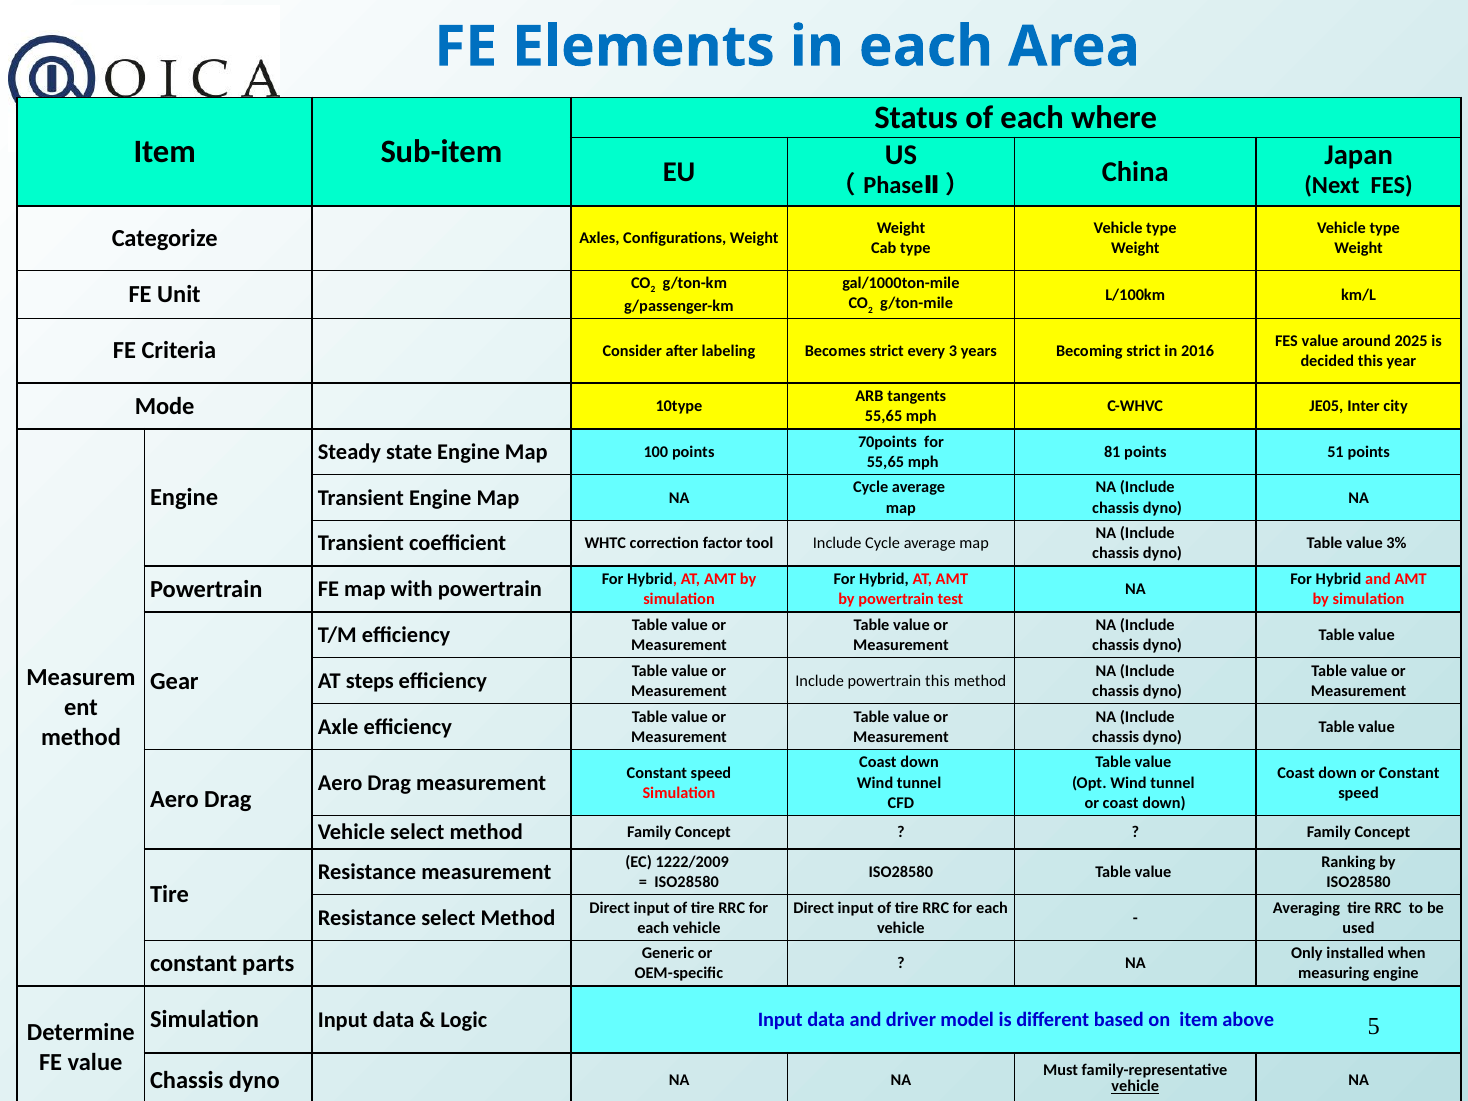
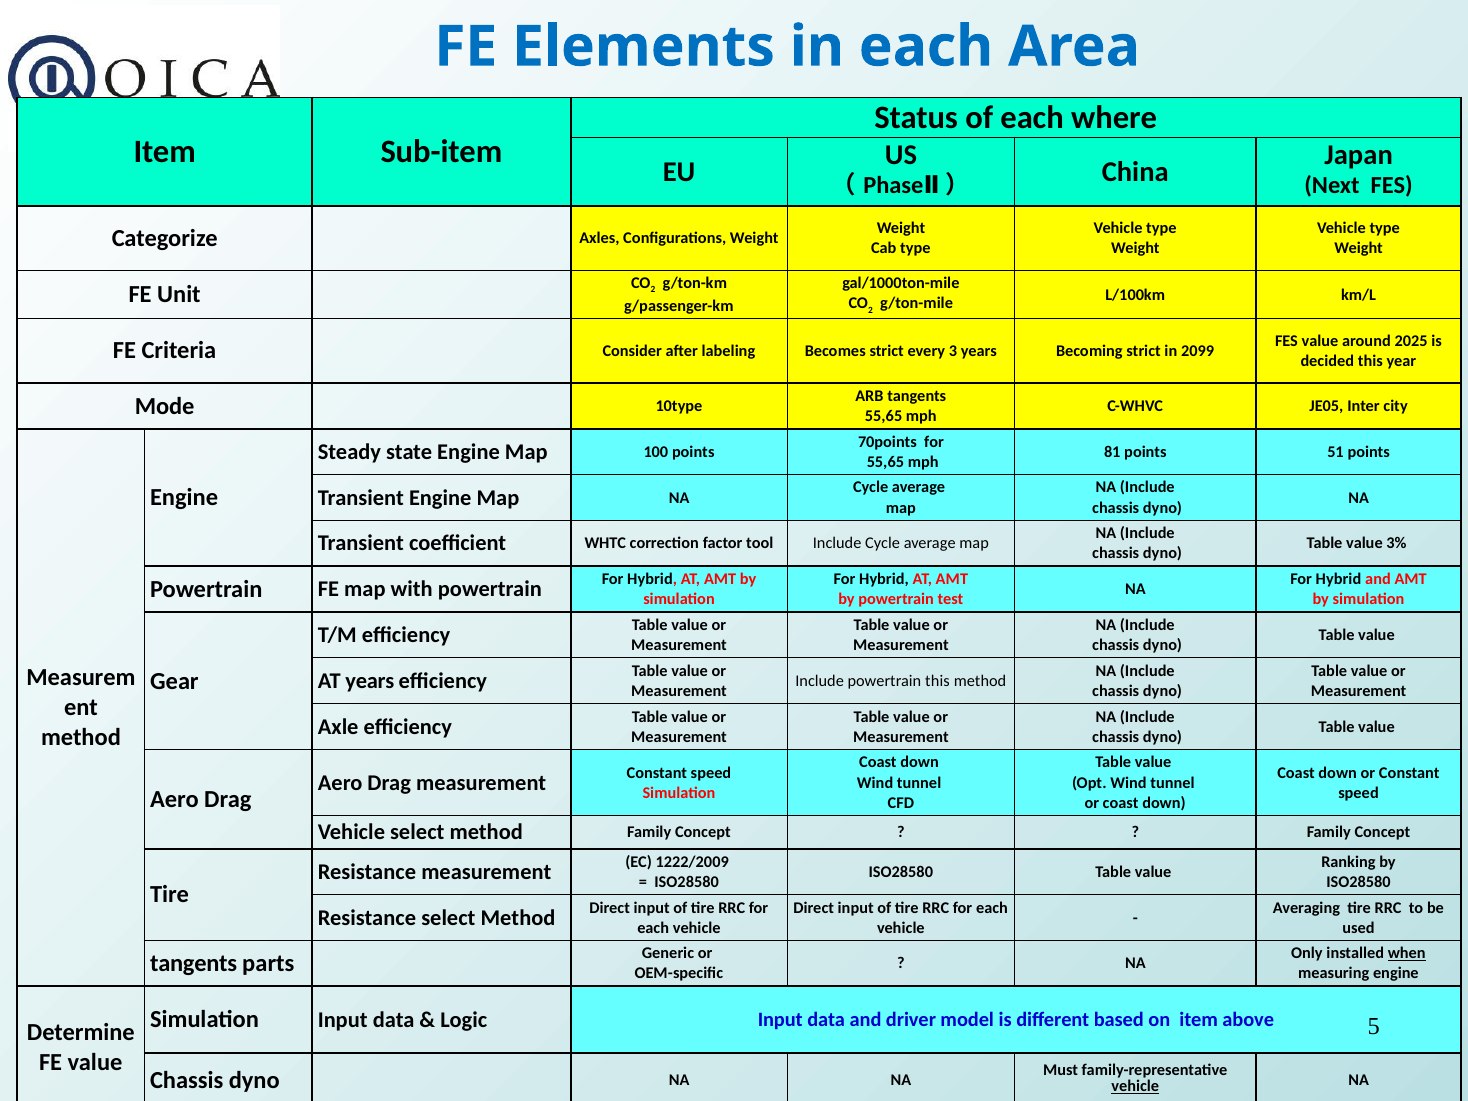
2016: 2016 -> 2099
AT steps: steps -> years
when underline: none -> present
constant at (194, 964): constant -> tangents
